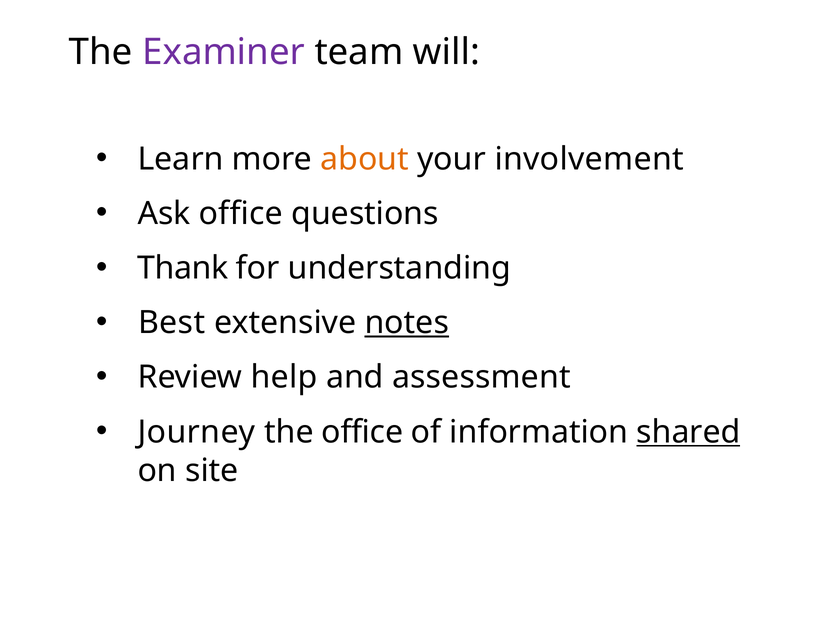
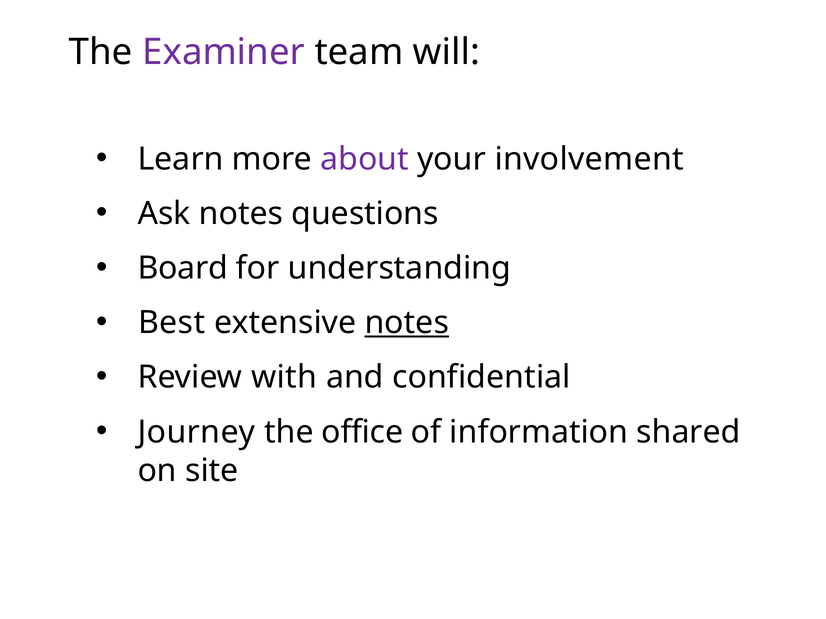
about colour: orange -> purple
Ask office: office -> notes
Thank: Thank -> Board
help: help -> with
assessment: assessment -> confidential
shared underline: present -> none
